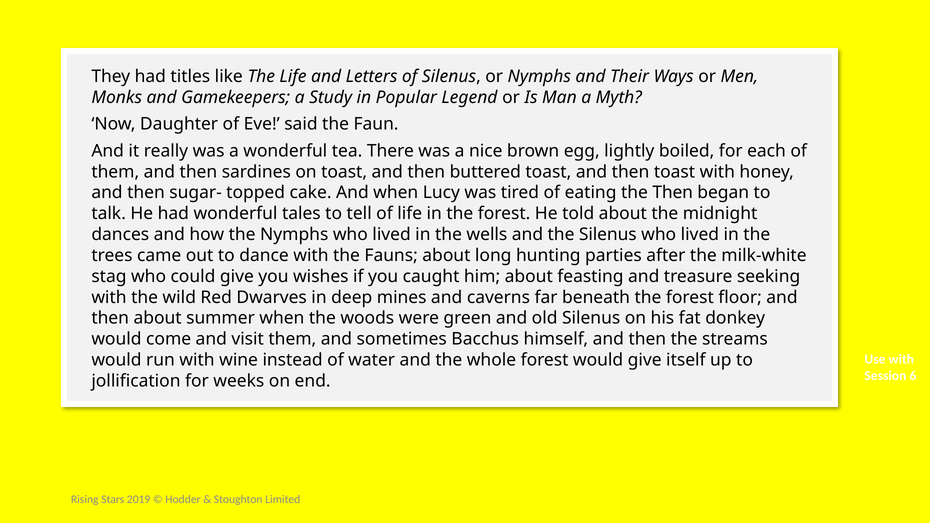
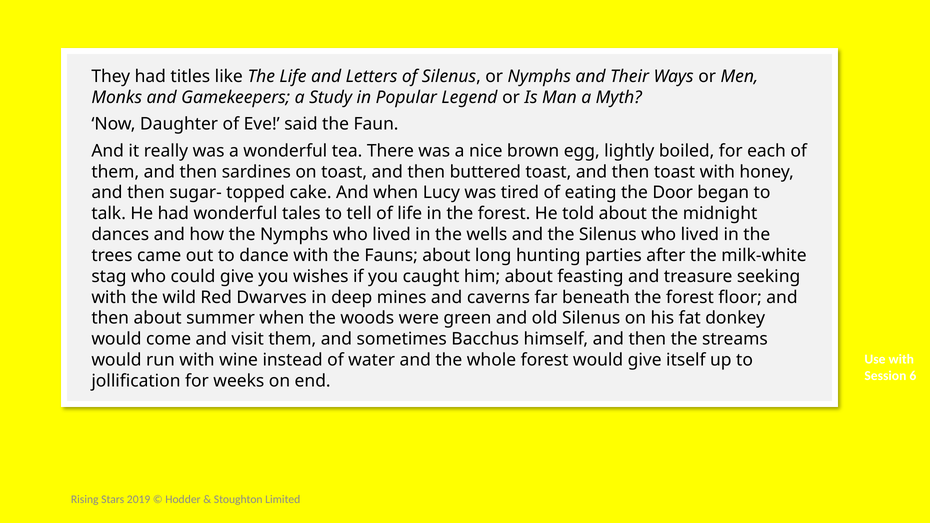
the Then: Then -> Door
